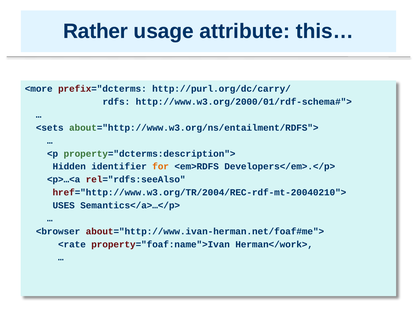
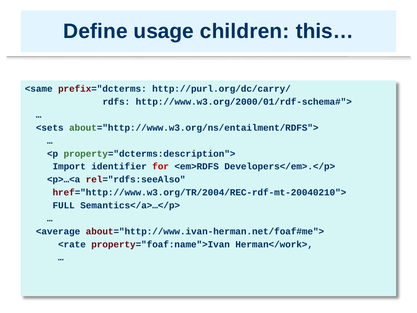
Rather: Rather -> Define
attribute: attribute -> children
<more: <more -> <same
Hidden: Hidden -> Import
for colour: orange -> red
USES: USES -> FULL
<browser: <browser -> <average
